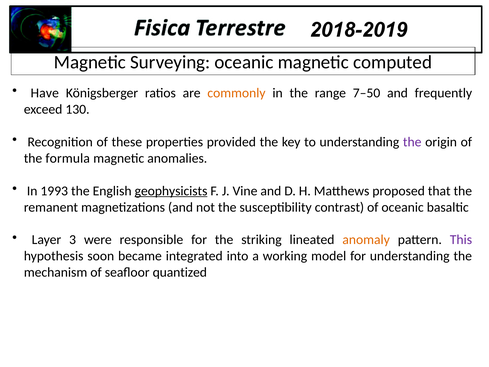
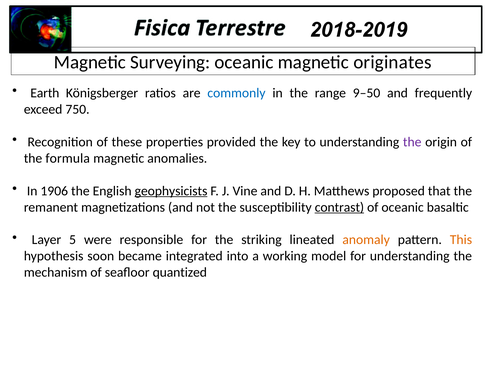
computed: computed -> originates
Have: Have -> Earth
commonly colour: orange -> blue
7–50: 7–50 -> 9–50
130: 130 -> 750
1993: 1993 -> 1906
contrast underline: none -> present
3: 3 -> 5
This colour: purple -> orange
